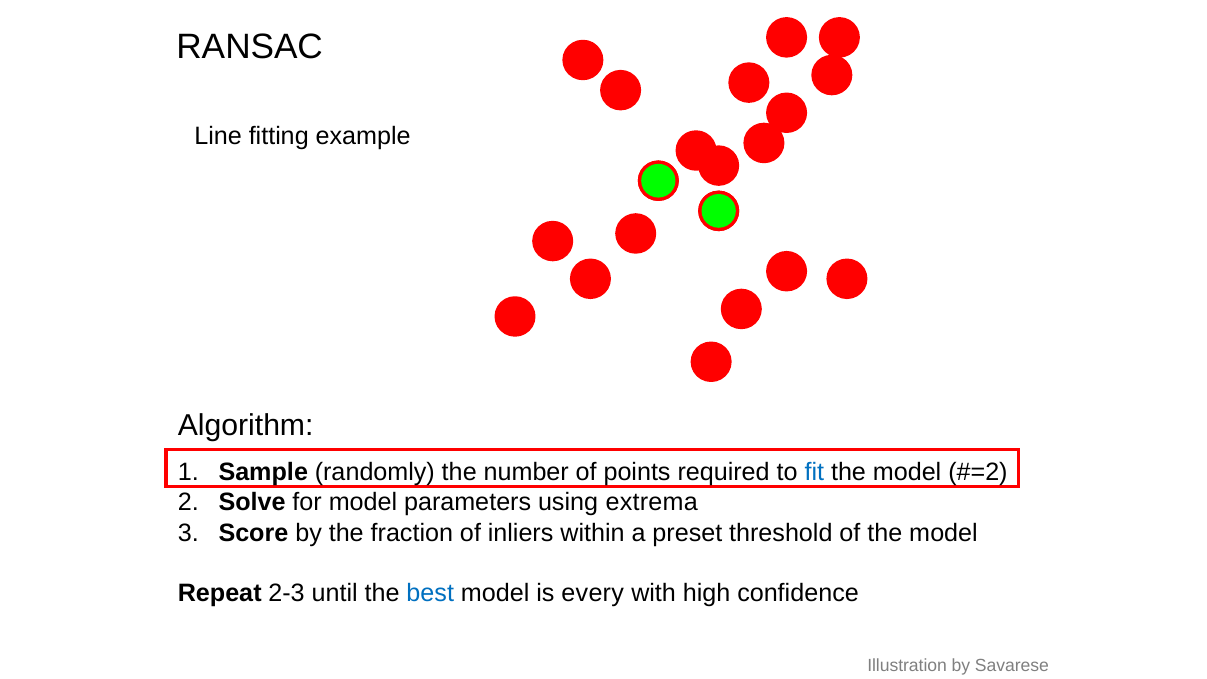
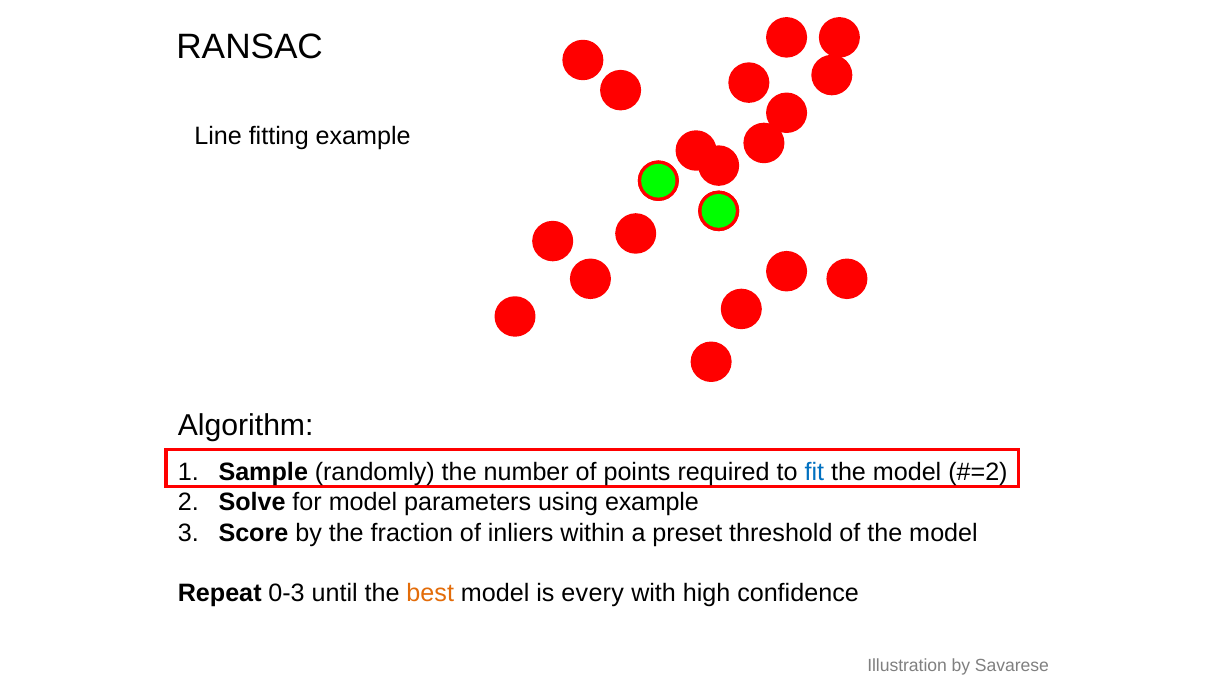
using extrema: extrema -> example
2-3: 2-3 -> 0-3
best colour: blue -> orange
